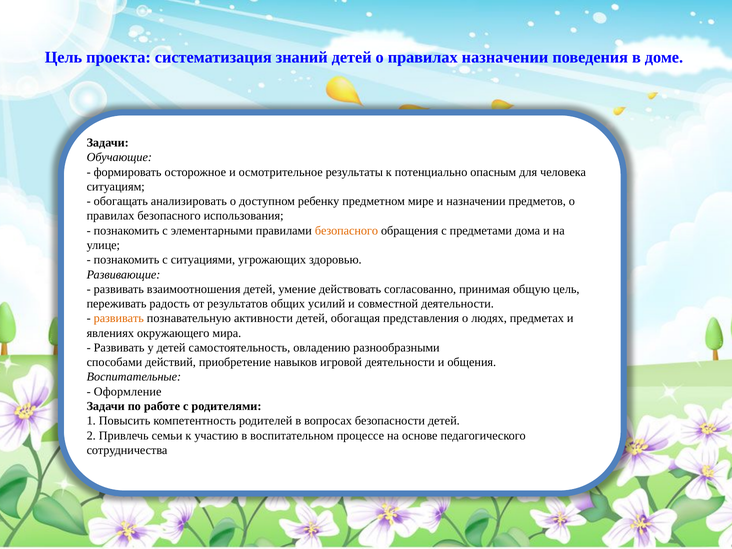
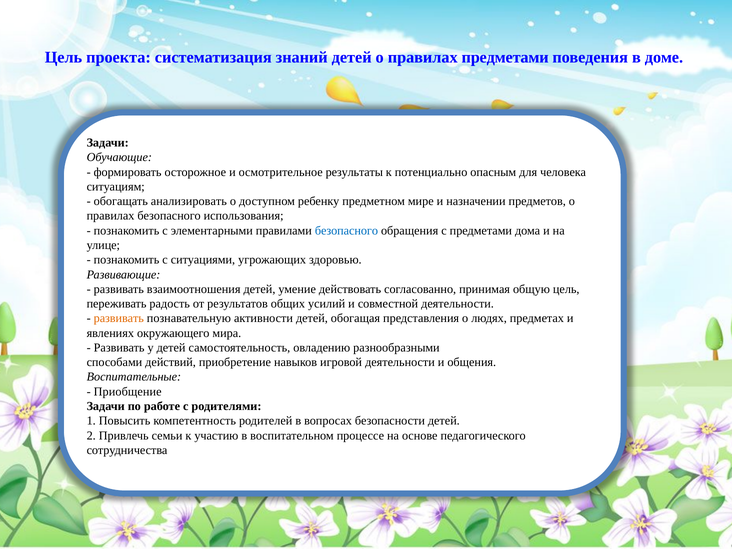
правилах назначении: назначении -> предметами
безопасного at (346, 231) colour: orange -> blue
Оформление: Оформление -> Приобщение
